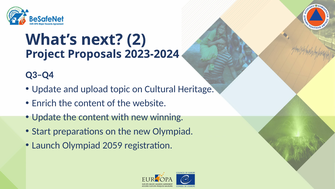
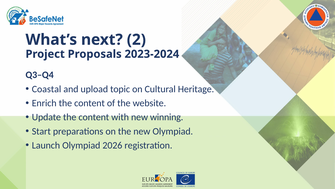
Update at (47, 89): Update -> Coastal
2059: 2059 -> 2026
